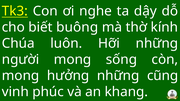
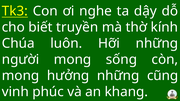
buông: buông -> truyền
